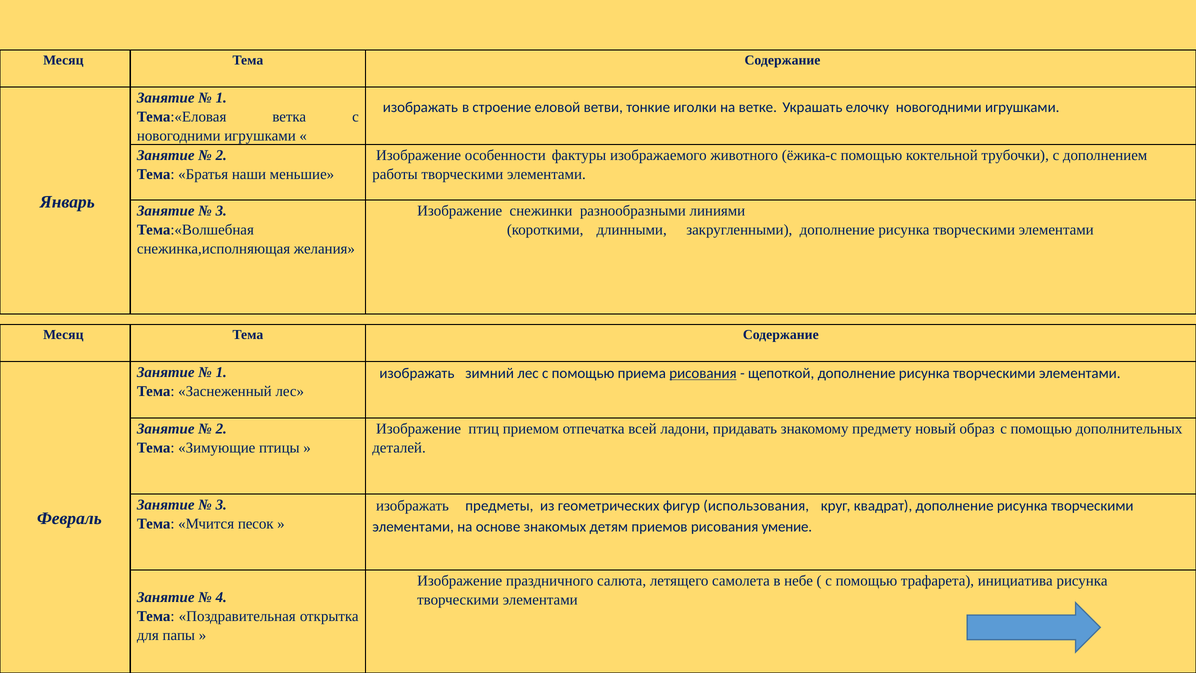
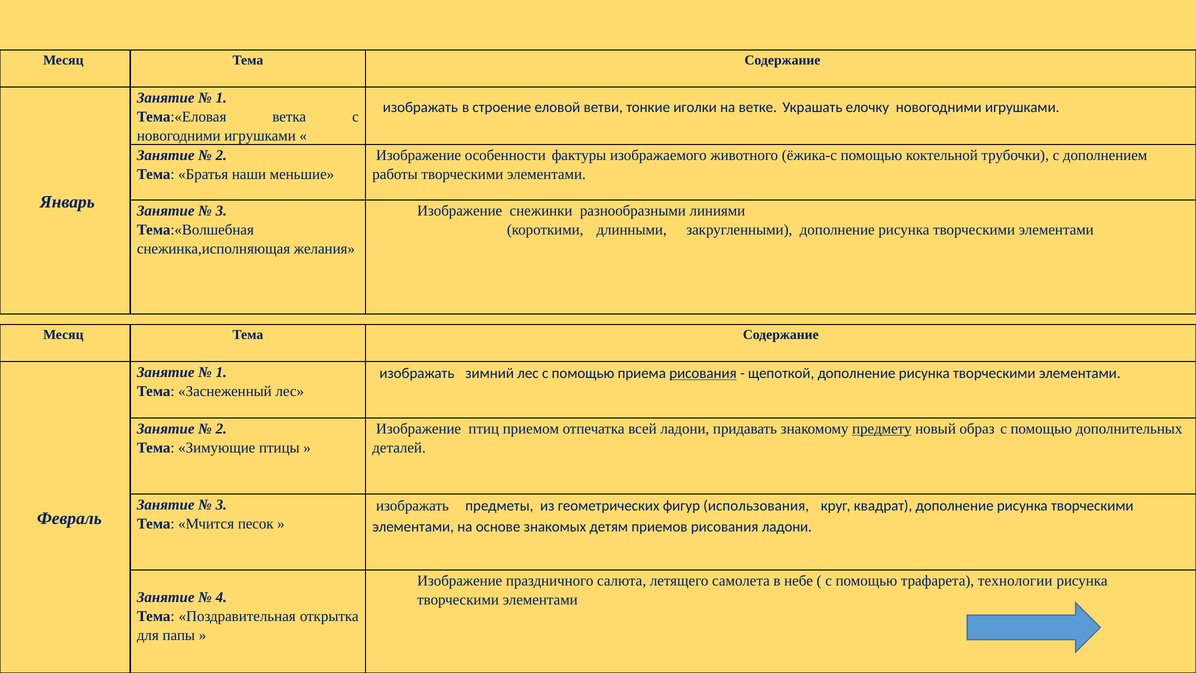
предмету underline: none -> present
рисования умение: умение -> ладони
инициатива: инициатива -> технологии
